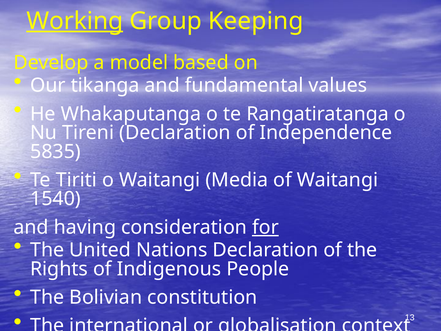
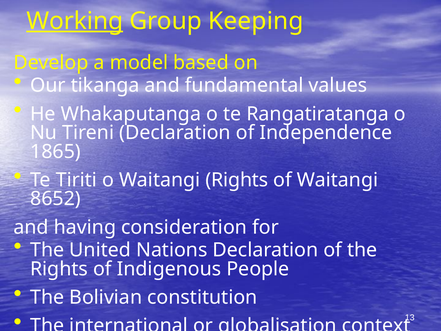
5835: 5835 -> 1865
Waitangi Media: Media -> Rights
1540: 1540 -> 8652
for underline: present -> none
